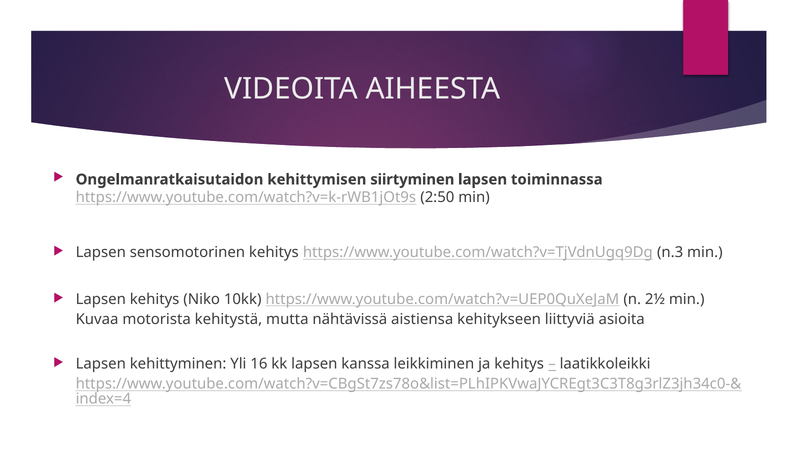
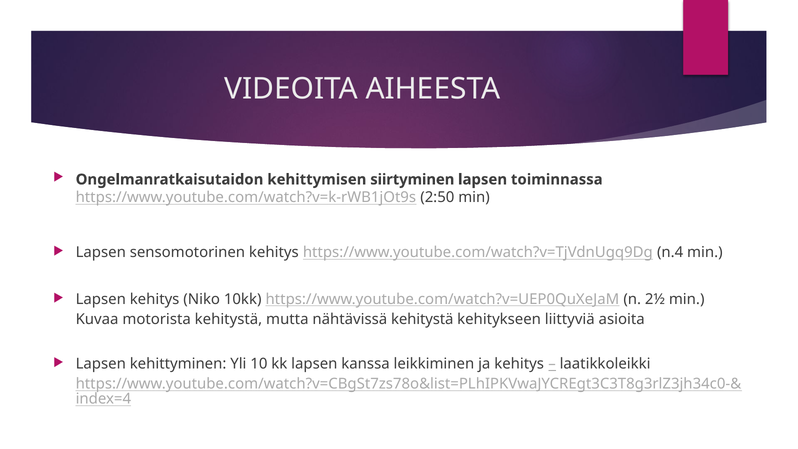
n.3: n.3 -> n.4
nähtävissä aistiensa: aistiensa -> kehitystä
16: 16 -> 10
